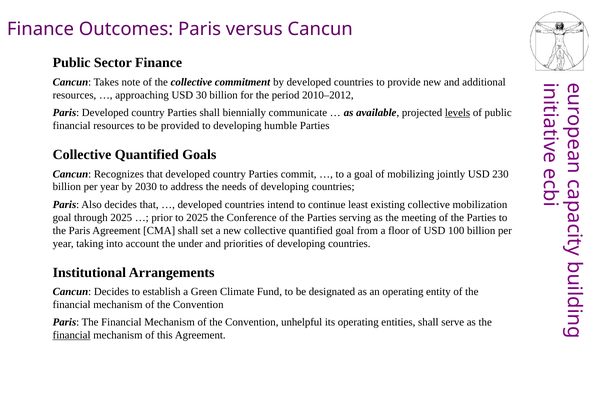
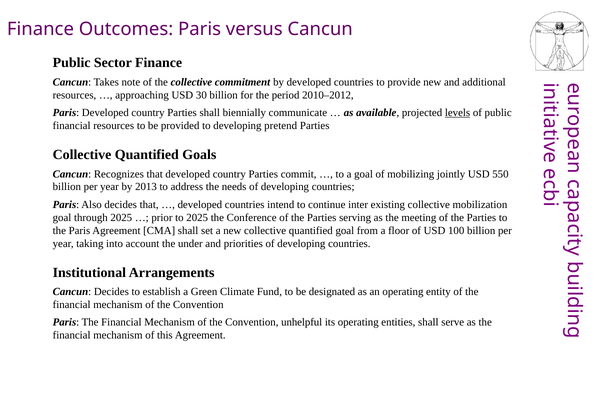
humble: humble -> pretend
230: 230 -> 550
2030: 2030 -> 2013
least: least -> inter
financial at (72, 336) underline: present -> none
